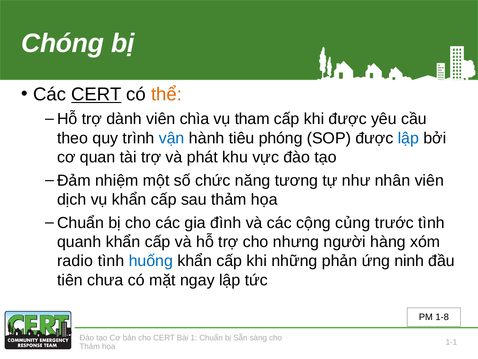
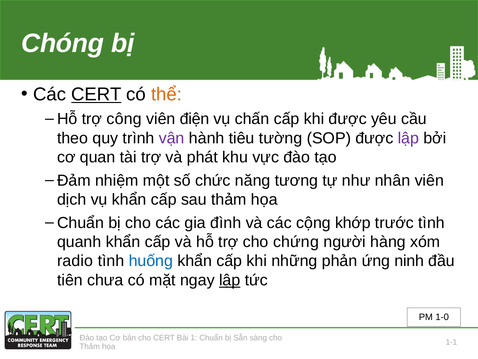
dành: dành -> công
chìa: chìa -> điện
tham: tham -> chấn
vận colour: blue -> purple
phóng: phóng -> tường
lập at (408, 138) colour: blue -> purple
củng: củng -> khớp
nhưng: nhưng -> chứng
lập at (230, 280) underline: none -> present
1-8: 1-8 -> 1-0
